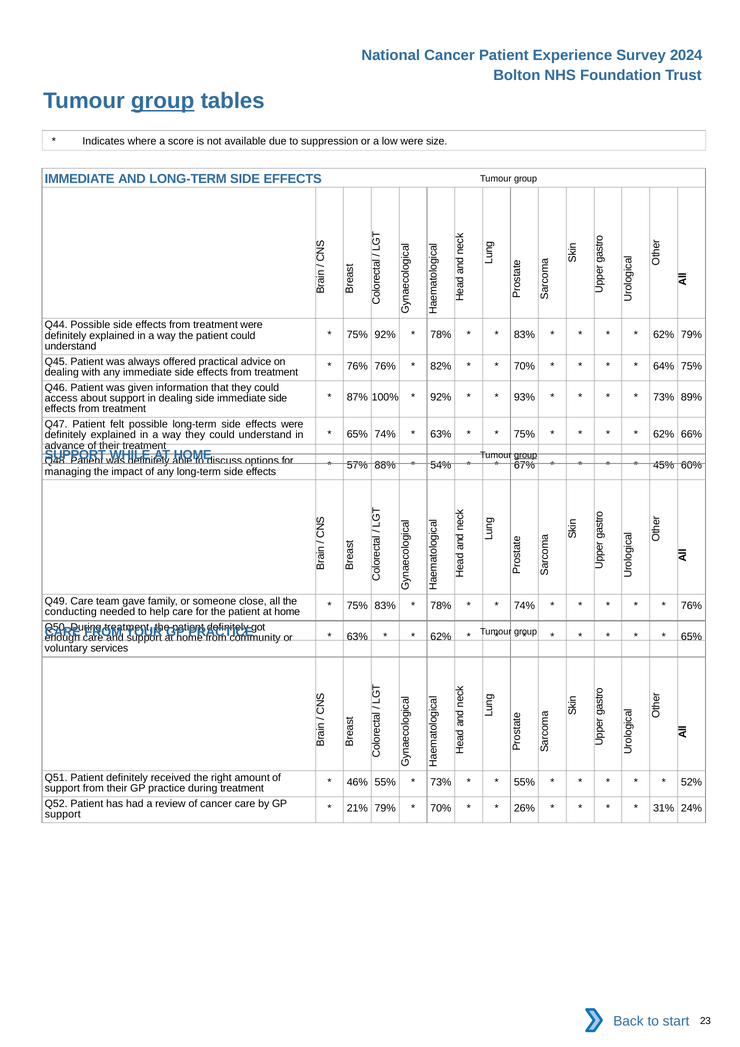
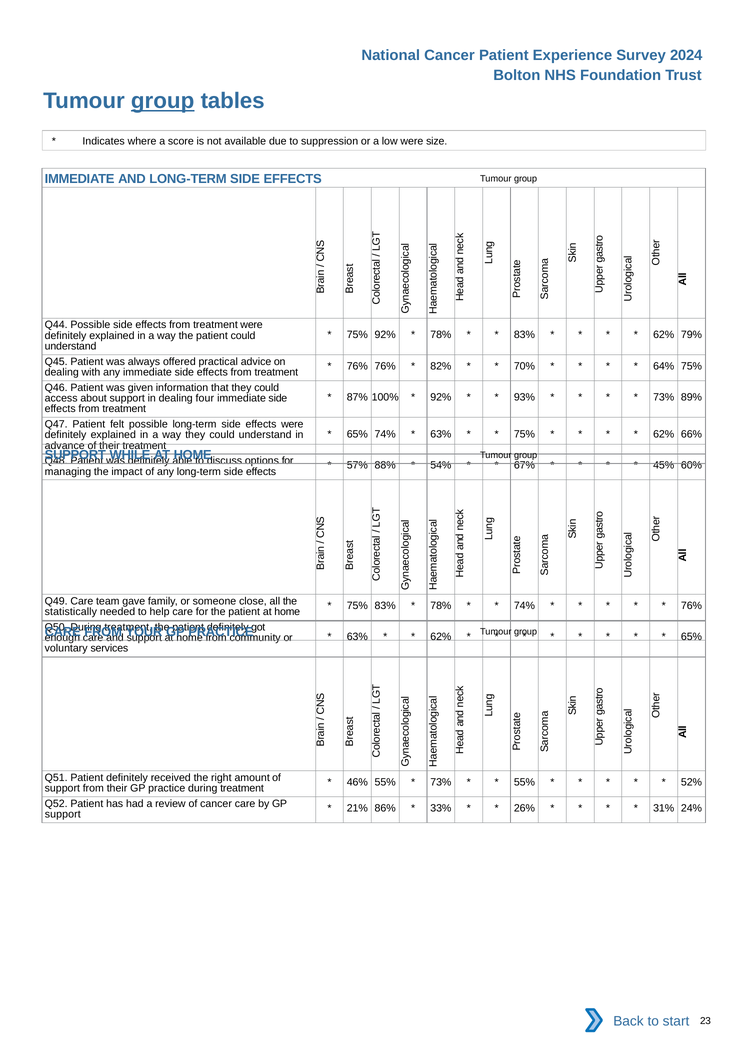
dealing side: side -> four
group at (526, 455) underline: present -> none
conducting: conducting -> statistically
21% 79%: 79% -> 86%
70% at (441, 808): 70% -> 33%
